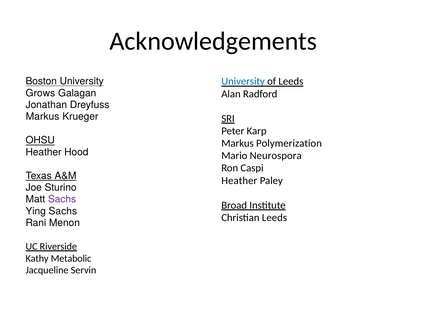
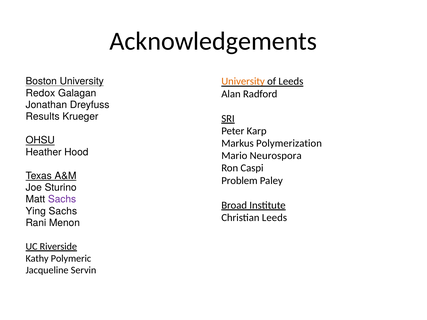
University at (243, 82) colour: blue -> orange
Grows: Grows -> Redox
Markus at (43, 117): Markus -> Results
Heather at (239, 181): Heather -> Problem
Metabolic: Metabolic -> Polymeric
